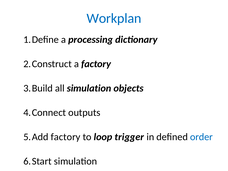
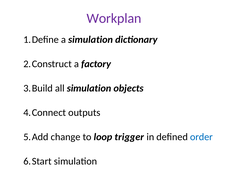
Workplan colour: blue -> purple
a processing: processing -> simulation
factory at (66, 137): factory -> change
